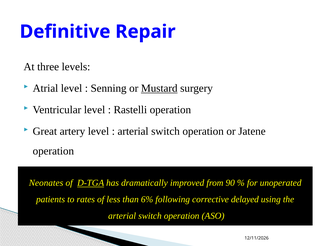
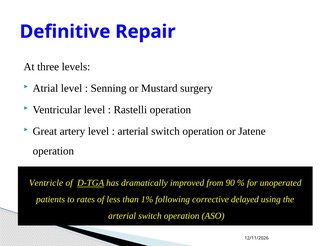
Mustard underline: present -> none
Neonates: Neonates -> Ventricle
6%: 6% -> 1%
